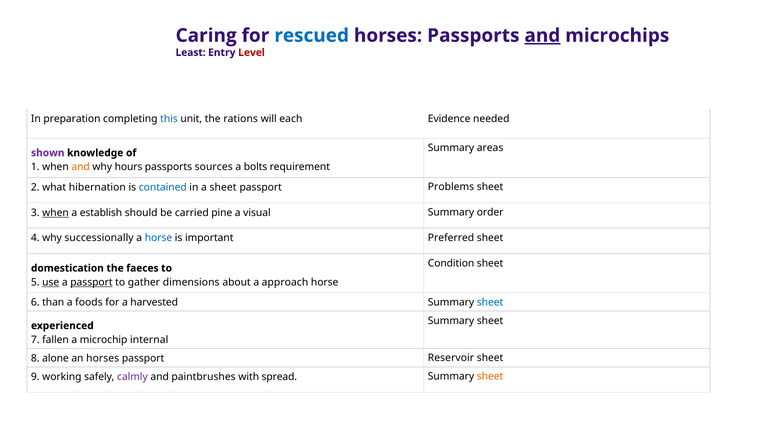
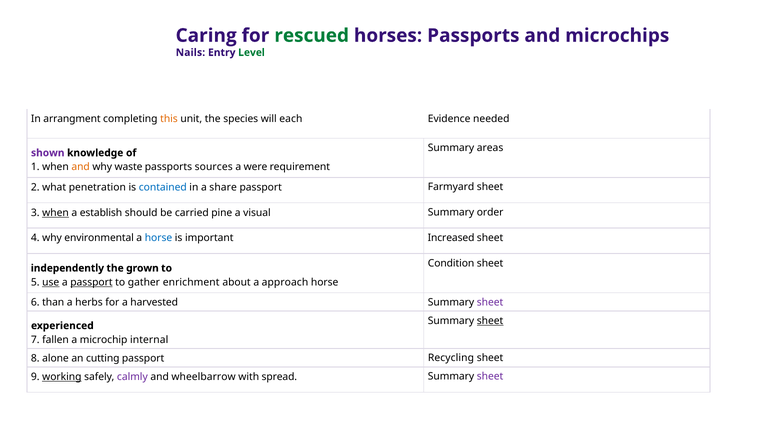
rescued colour: blue -> green
and at (542, 36) underline: present -> none
Least: Least -> Nails
Level colour: red -> green
preparation: preparation -> arrangment
this colour: blue -> orange
rations: rations -> species
hours: hours -> waste
bolts: bolts -> were
hibernation: hibernation -> penetration
a sheet: sheet -> share
Problems: Problems -> Farmyard
successionally: successionally -> environmental
Preferred: Preferred -> Increased
domestication: domestication -> independently
faeces: faeces -> grown
dimensions: dimensions -> enrichment
foods: foods -> herbs
sheet at (490, 302) colour: blue -> purple
sheet at (490, 321) underline: none -> present
an horses: horses -> cutting
Reservoir: Reservoir -> Recycling
working underline: none -> present
paintbrushes: paintbrushes -> wheelbarrow
sheet at (490, 376) colour: orange -> purple
